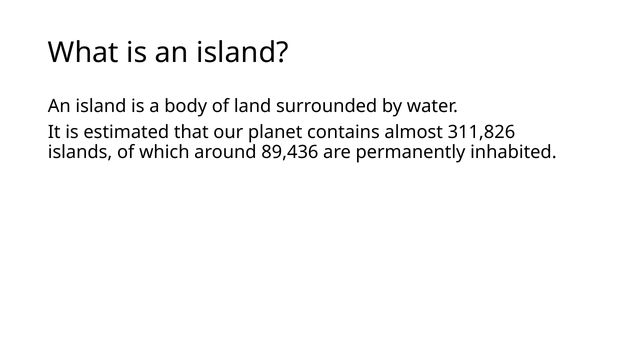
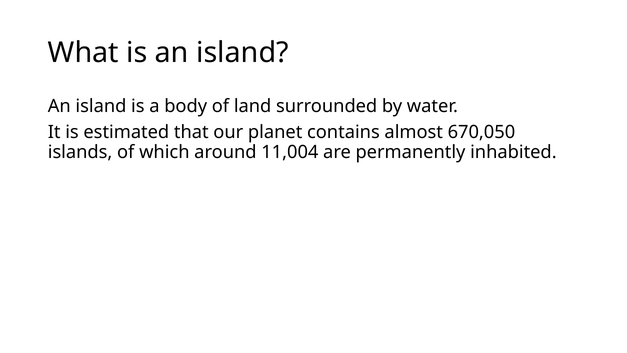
311,826: 311,826 -> 670,050
89,436: 89,436 -> 11,004
